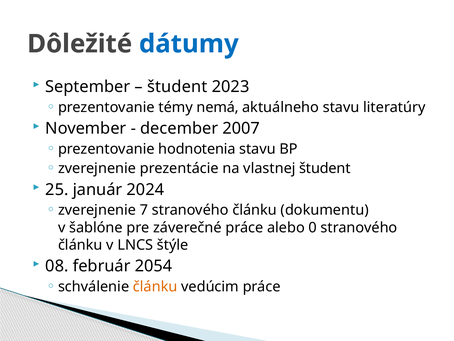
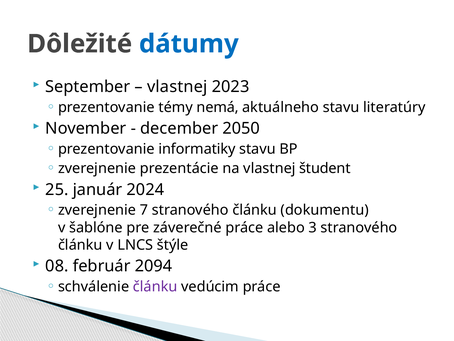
študent at (177, 87): študent -> vlastnej
2007: 2007 -> 2050
hodnotenia: hodnotenia -> informatiky
0: 0 -> 3
2054: 2054 -> 2094
článku at (155, 286) colour: orange -> purple
